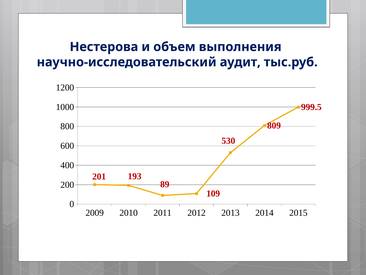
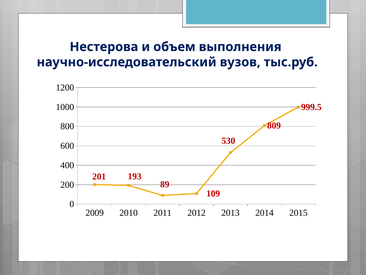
аудит: аудит -> вузов
